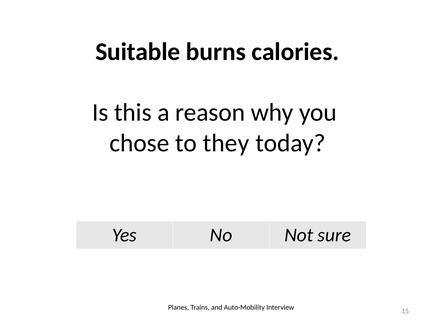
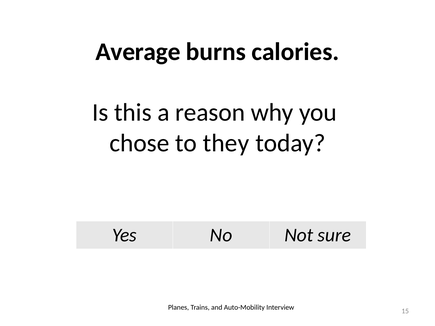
Suitable: Suitable -> Average
